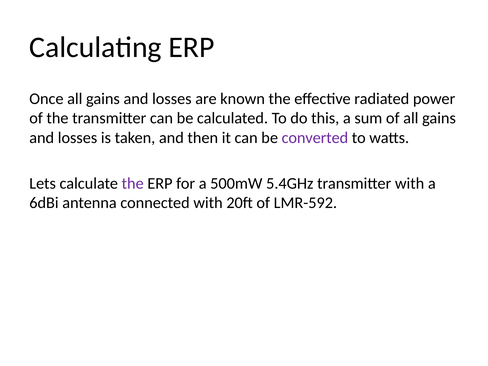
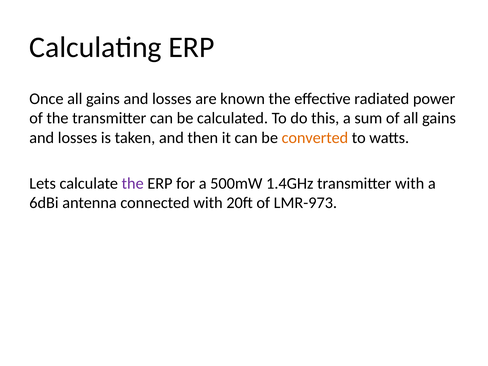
converted colour: purple -> orange
5.4GHz: 5.4GHz -> 1.4GHz
LMR-592: LMR-592 -> LMR-973
